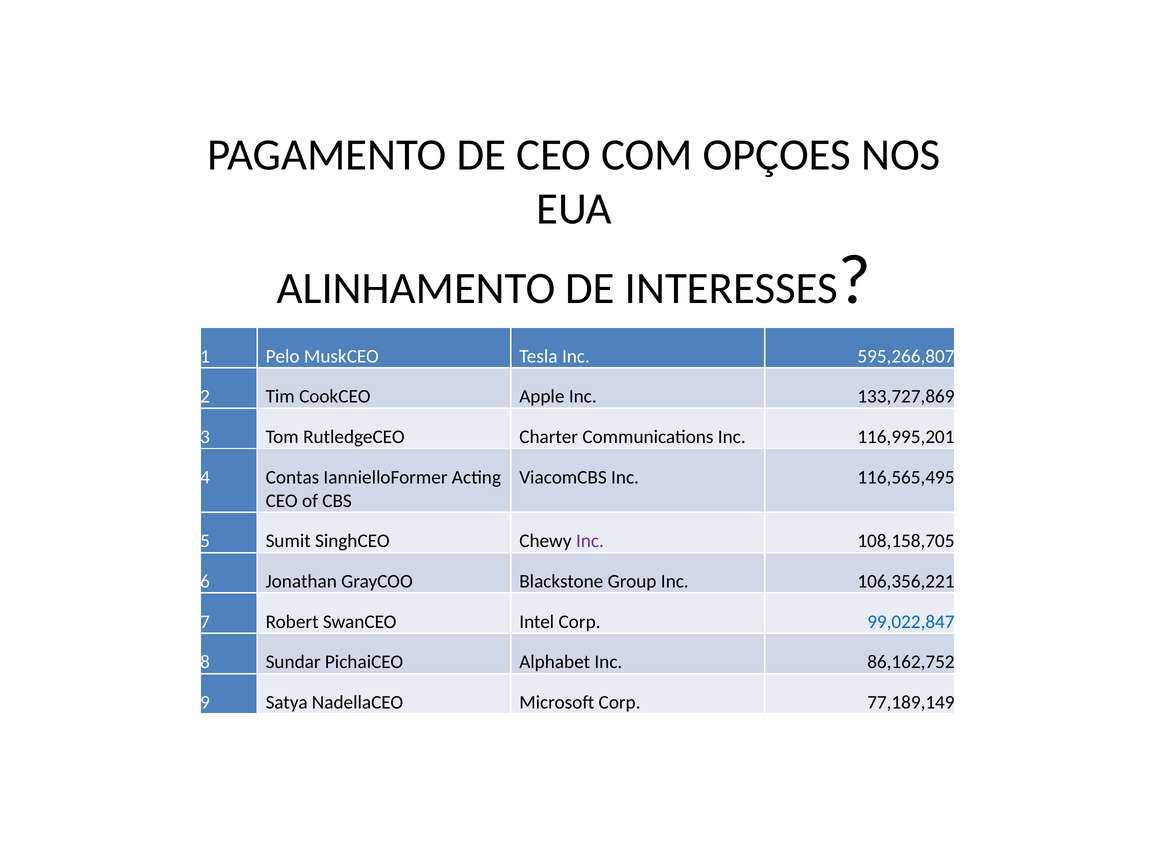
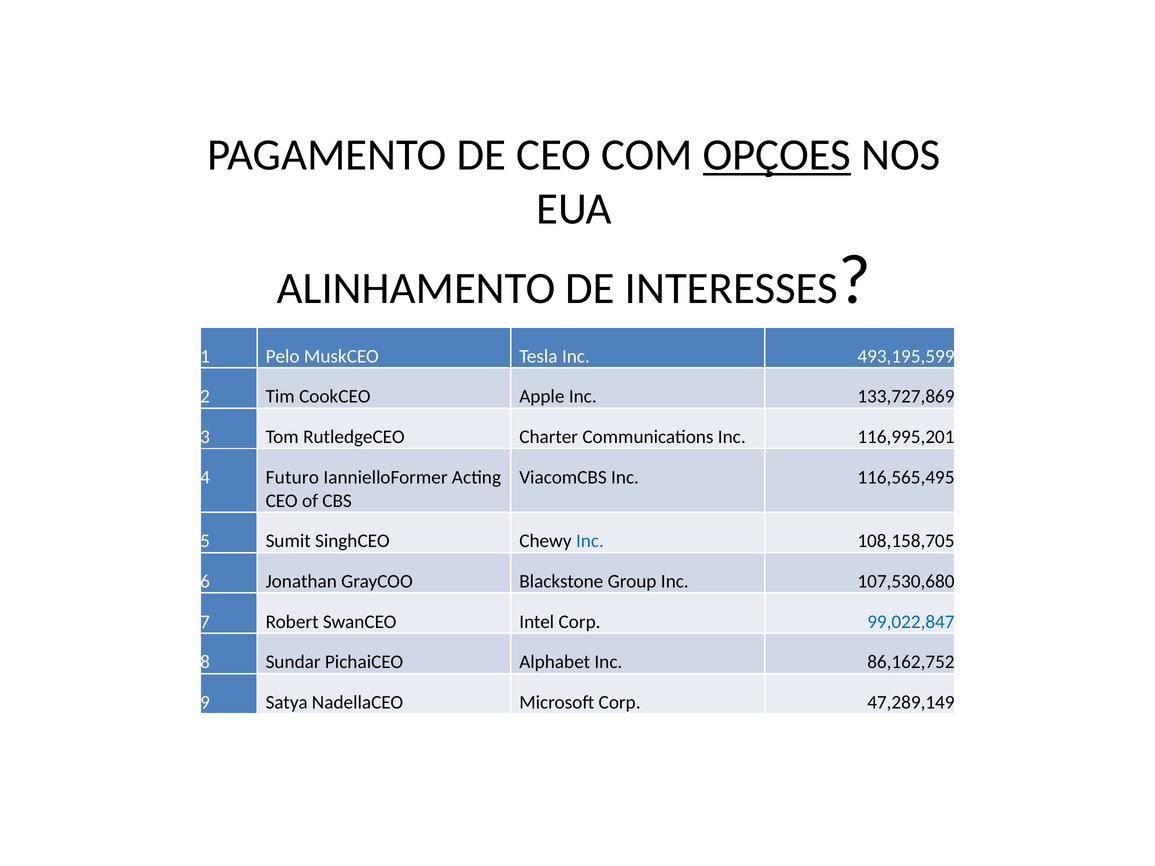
OPÇOES underline: none -> present
595,266,807: 595,266,807 -> 493,195,599
Contas: Contas -> Futuro
Inc at (590, 541) colour: purple -> blue
106,356,221: 106,356,221 -> 107,530,680
77,189,149: 77,189,149 -> 47,289,149
